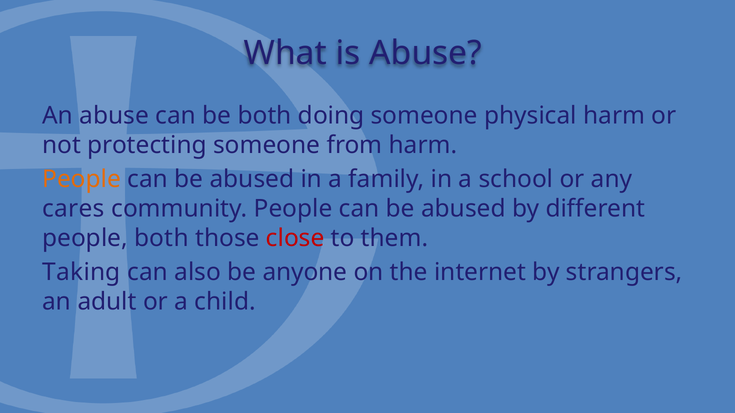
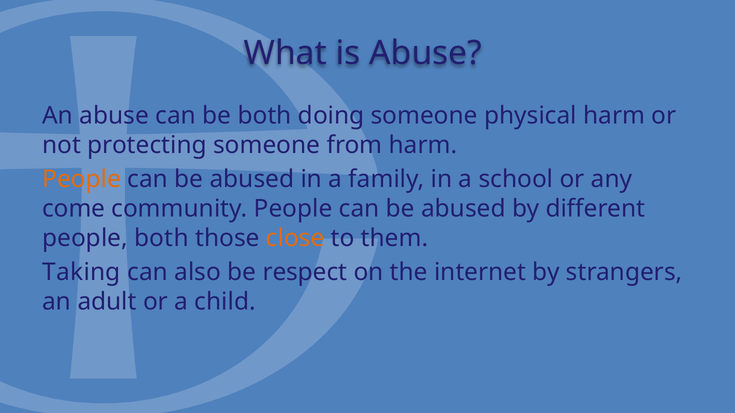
cares: cares -> come
close colour: red -> orange
anyone: anyone -> respect
